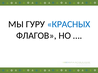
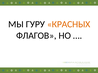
КРАСНЫХ colour: blue -> orange
